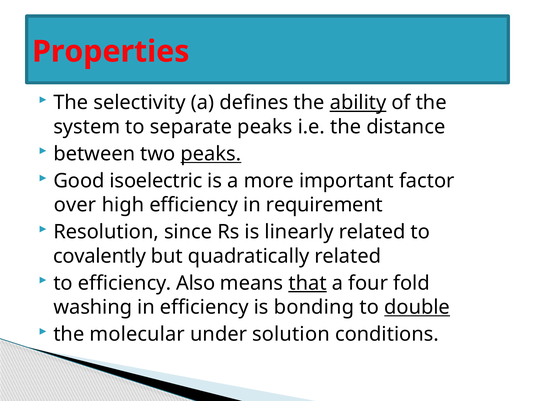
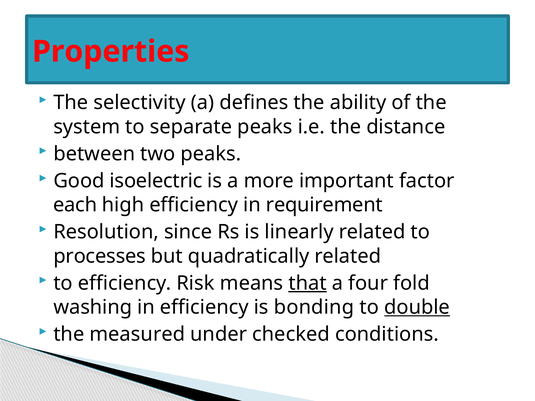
ability underline: present -> none
peaks at (211, 154) underline: present -> none
over: over -> each
covalently: covalently -> processes
Also: Also -> Risk
molecular: molecular -> measured
solution: solution -> checked
